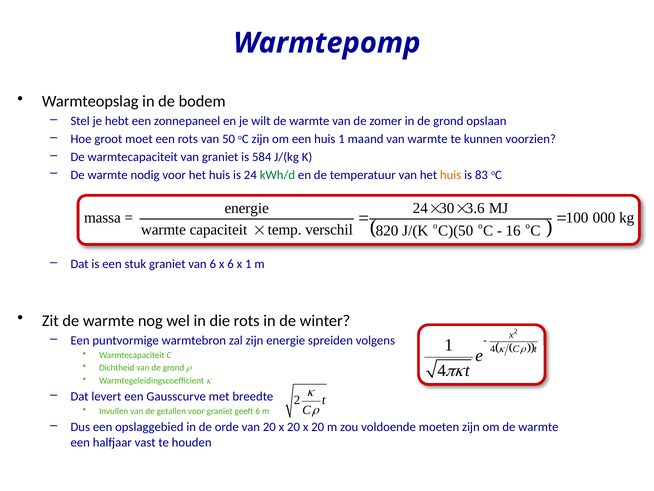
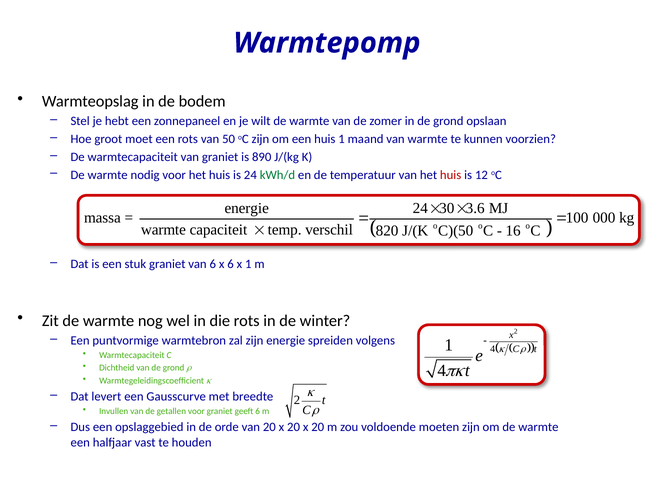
584: 584 -> 890
huis at (451, 175) colour: orange -> red
83: 83 -> 12
